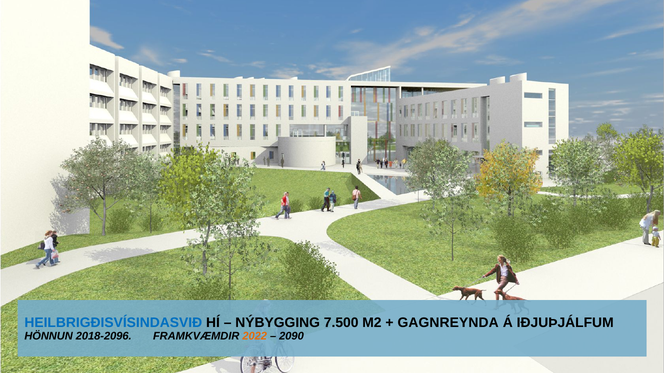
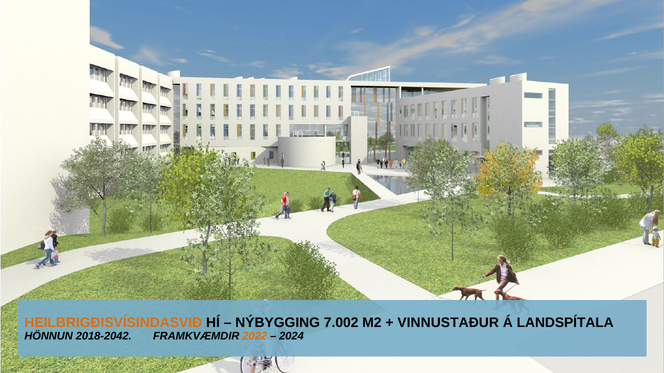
HEILBRIGÐISVÍSINDASVIÐ colour: blue -> orange
7.500: 7.500 -> 7.002
GAGNREYNDA: GAGNREYNDA -> VINNUSTAÐUR
IÐJUÞJÁLFUM: IÐJUÞJÁLFUM -> LANDSPÍTALA
2018-2096: 2018-2096 -> 2018-2042
2090: 2090 -> 2024
